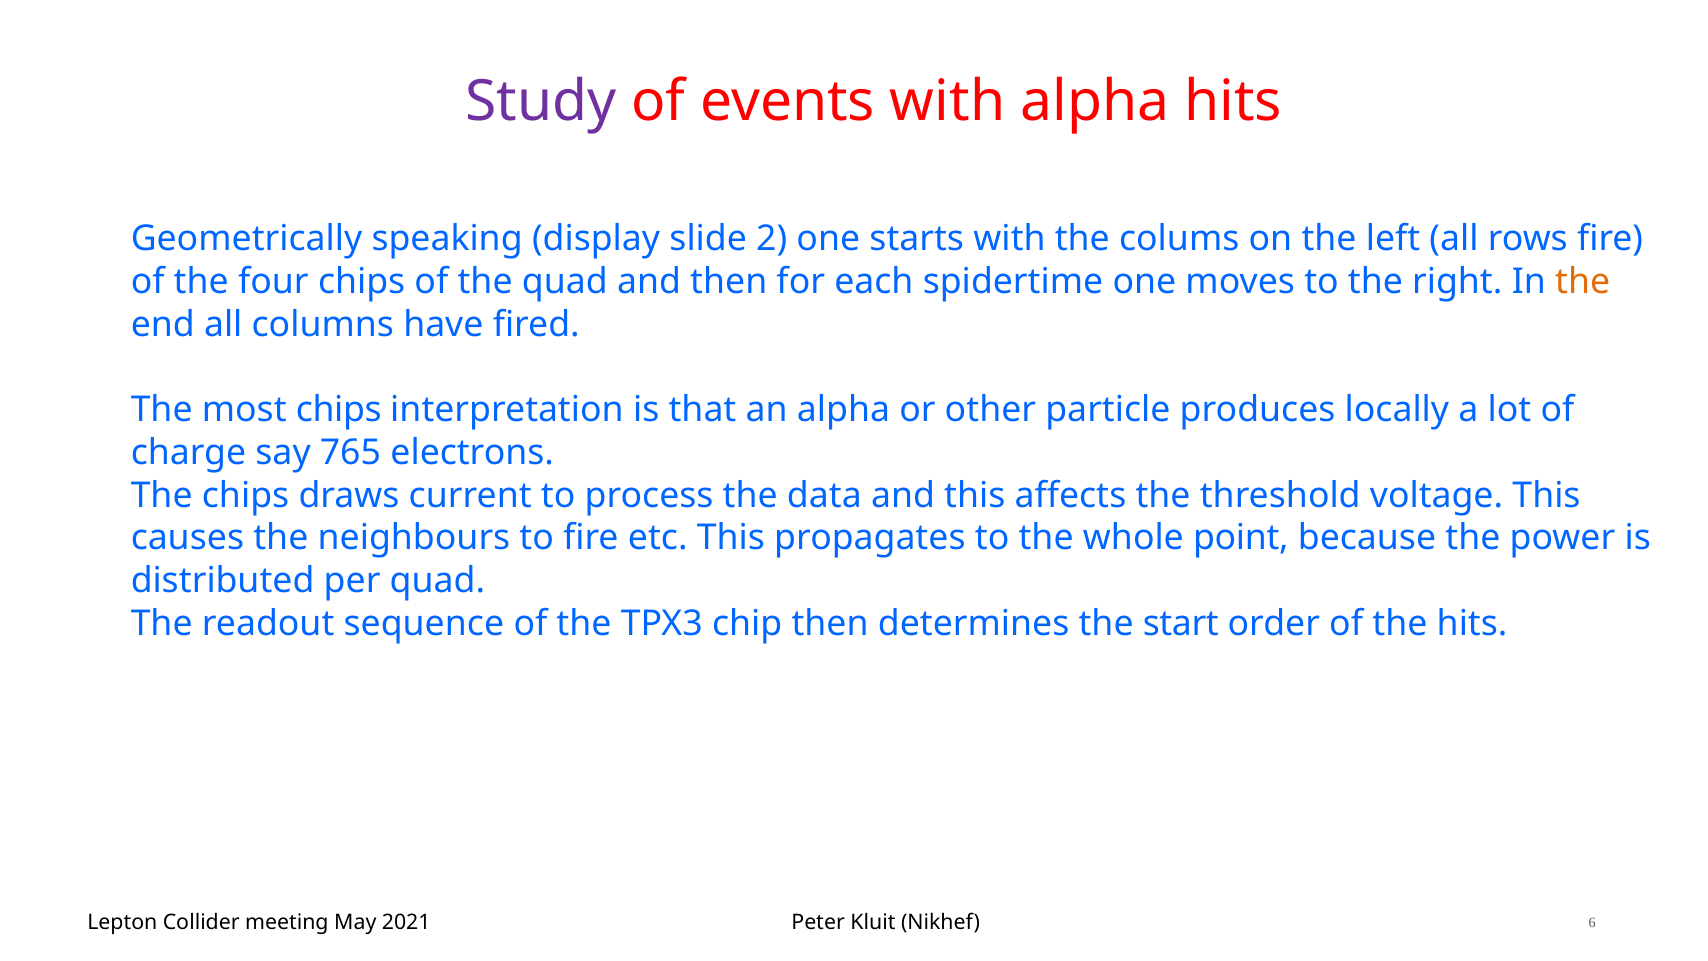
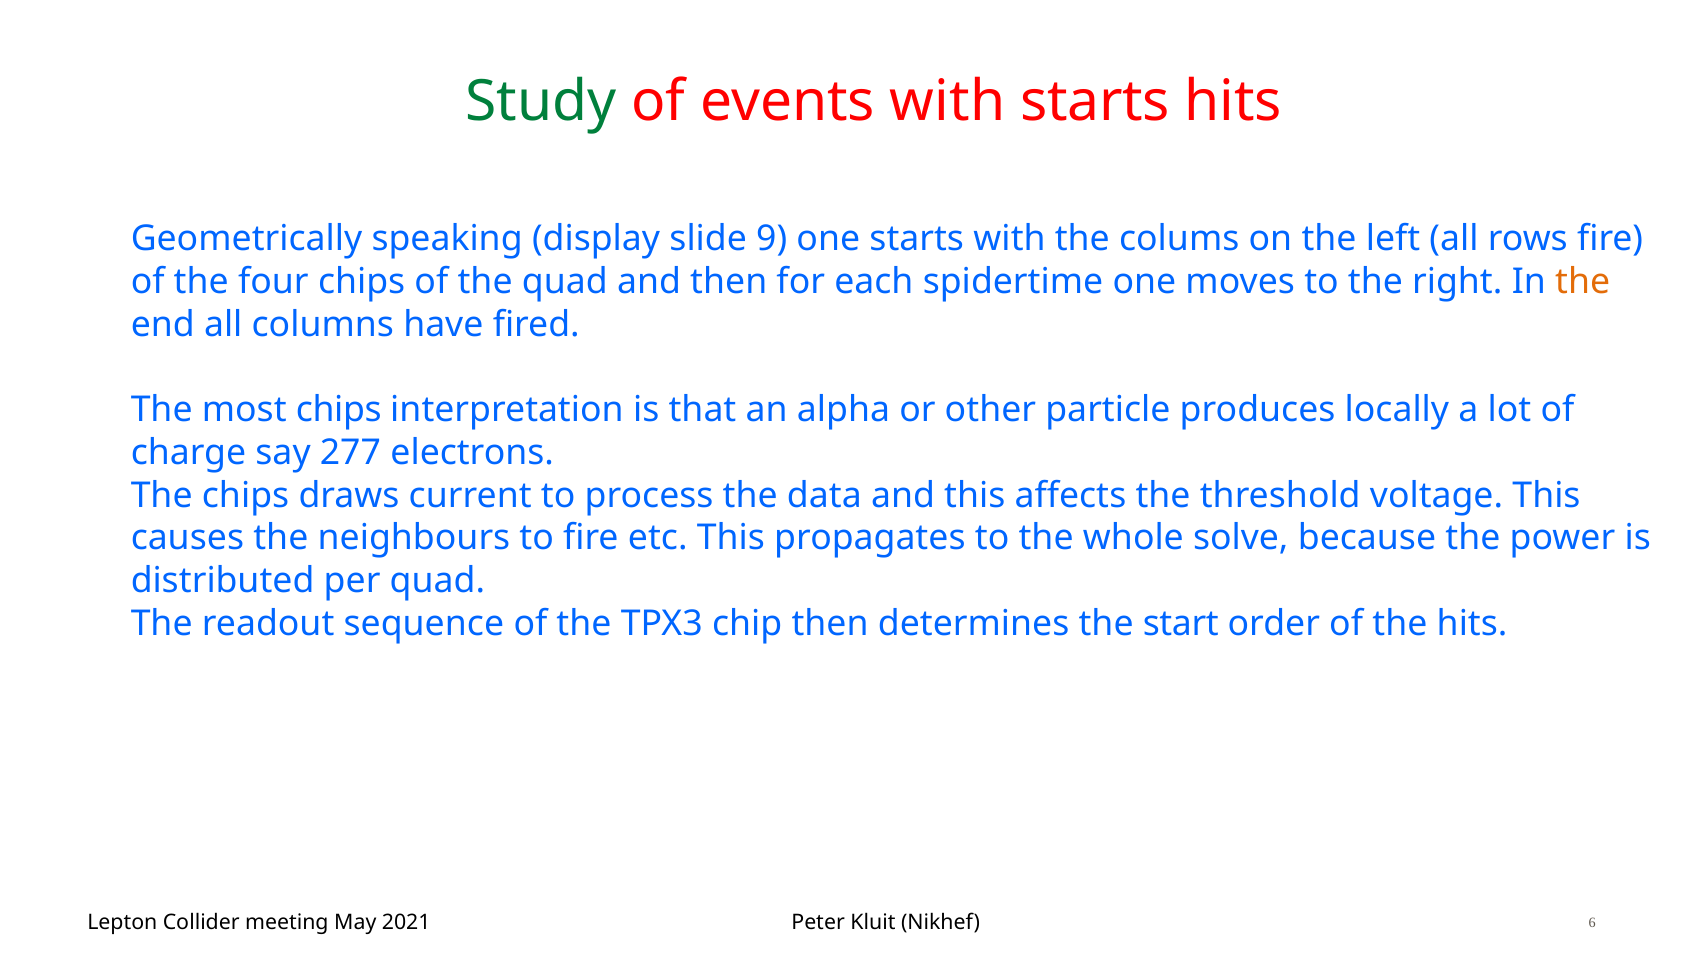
Study colour: purple -> green
with alpha: alpha -> starts
2: 2 -> 9
765: 765 -> 277
point: point -> solve
